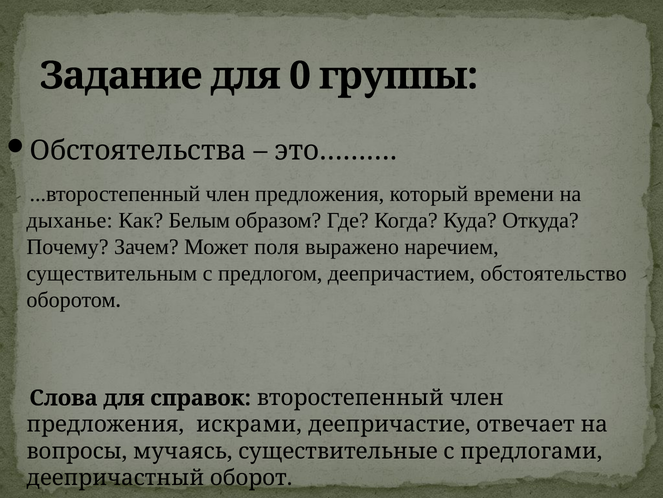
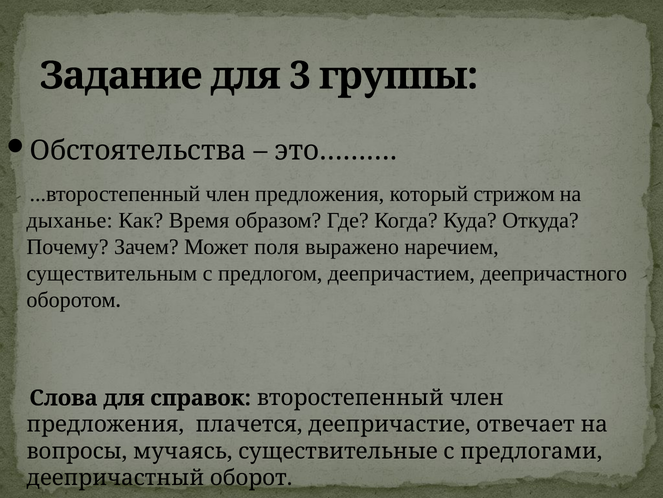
0: 0 -> 3
времени: времени -> стрижом
Белым: Белым -> Время
обстоятельство: обстоятельство -> деепричастного
искрами: искрами -> плачется
